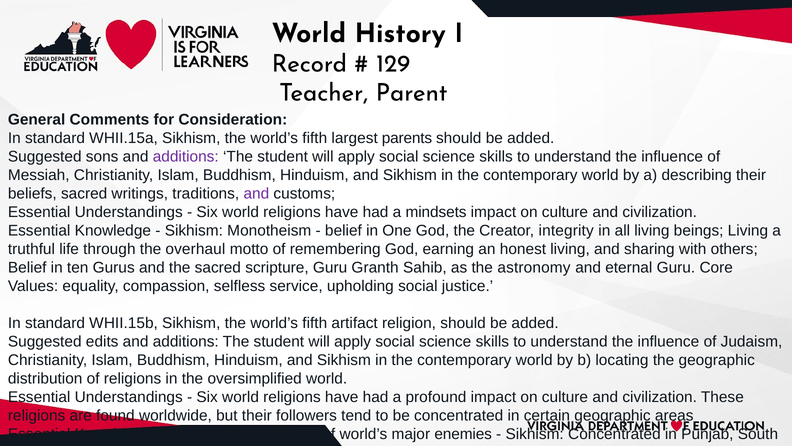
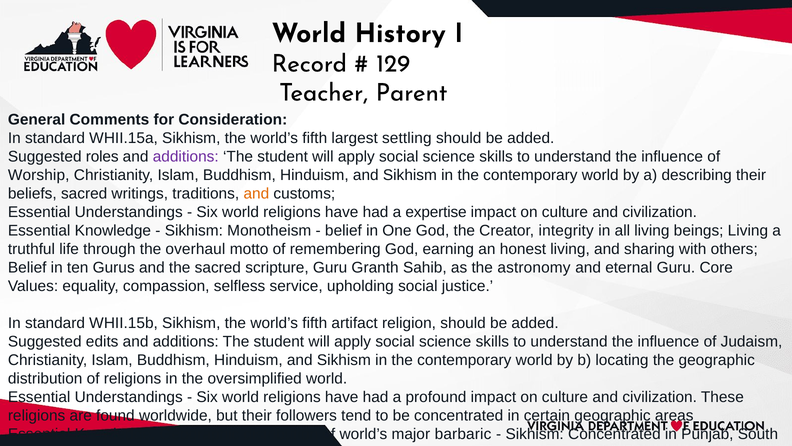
parents: parents -> settling
sons: sons -> roles
Messiah: Messiah -> Worship
and at (256, 193) colour: purple -> orange
mindsets: mindsets -> expertise
enemies: enemies -> barbaric
